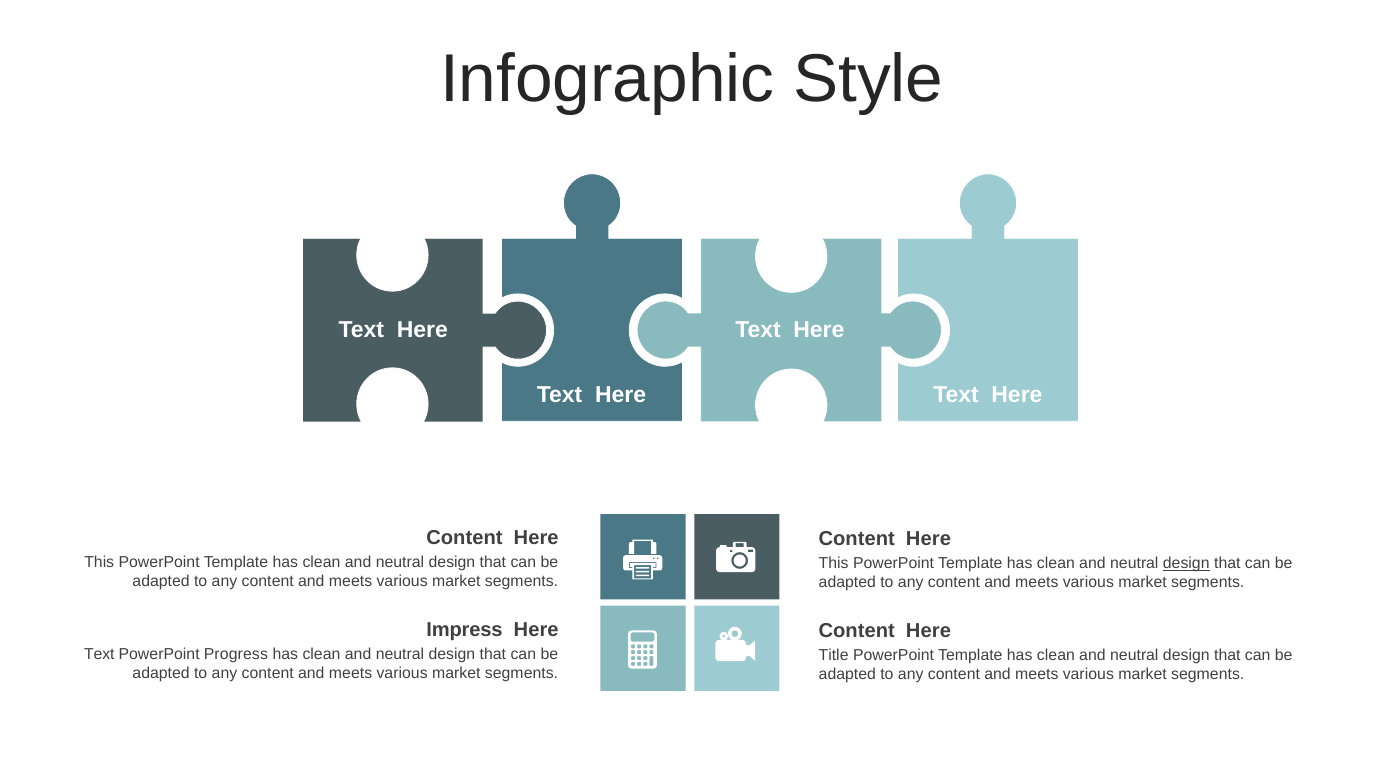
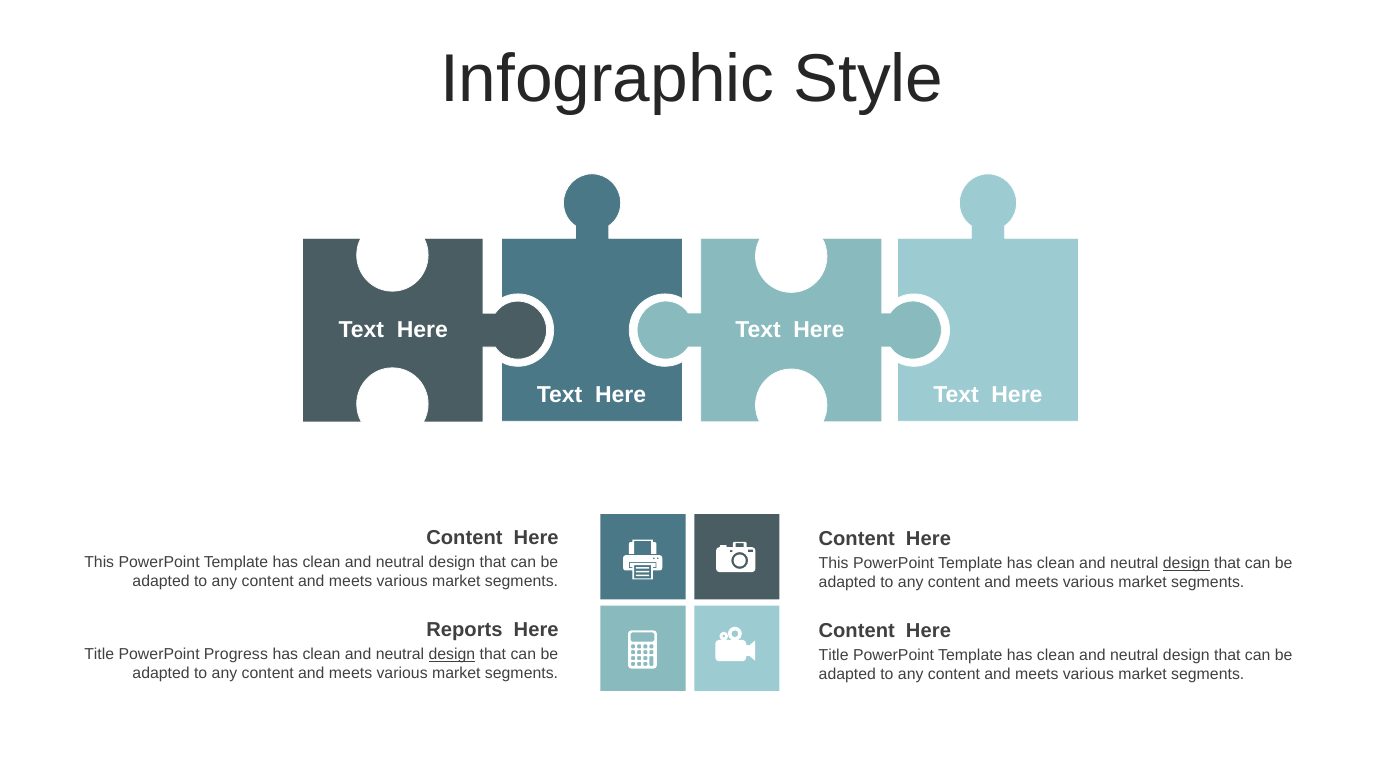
Impress: Impress -> Reports
Text at (99, 654): Text -> Title
design at (452, 654) underline: none -> present
